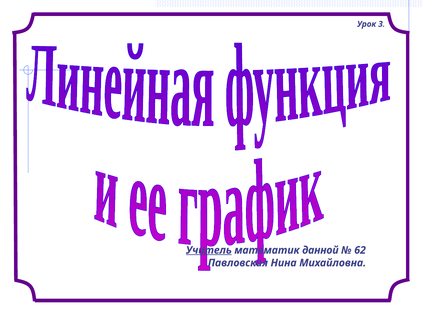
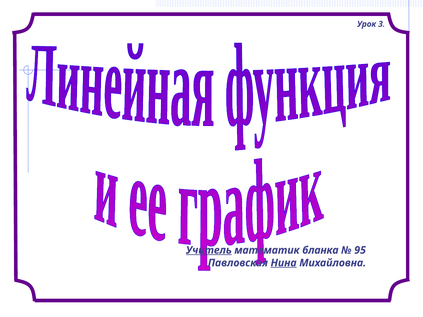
данной: данной -> бланка
62: 62 -> 95
Нина underline: none -> present
